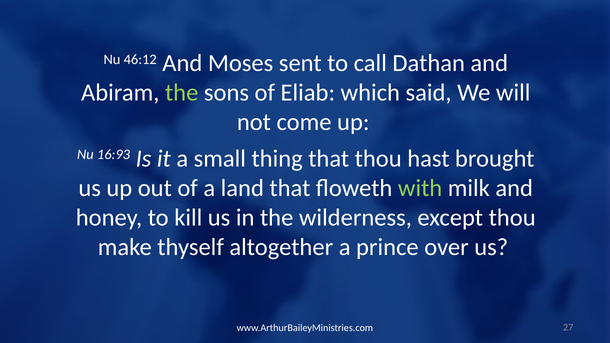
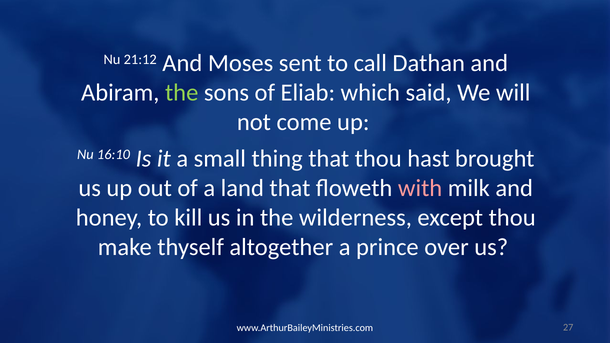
46:12: 46:12 -> 21:12
16:93: 16:93 -> 16:10
with colour: light green -> pink
